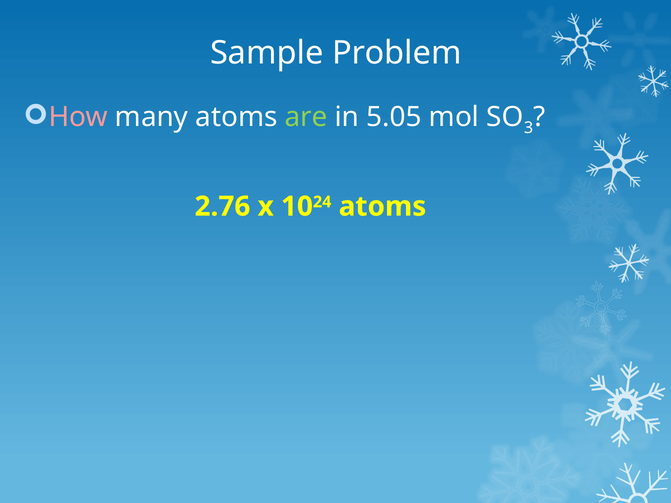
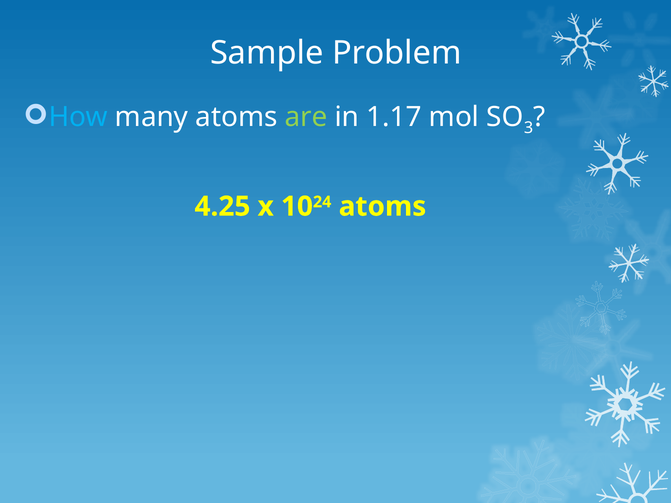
How colour: pink -> light blue
5.05: 5.05 -> 1.17
2.76: 2.76 -> 4.25
